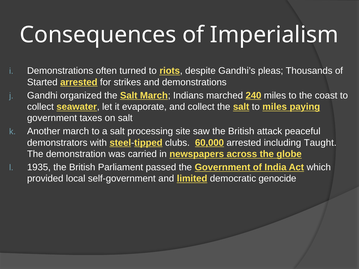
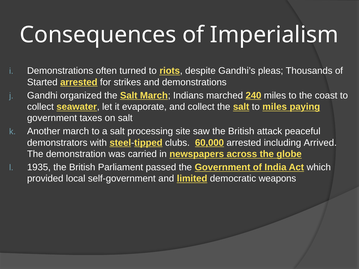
Taught: Taught -> Arrived
genocide: genocide -> weapons
